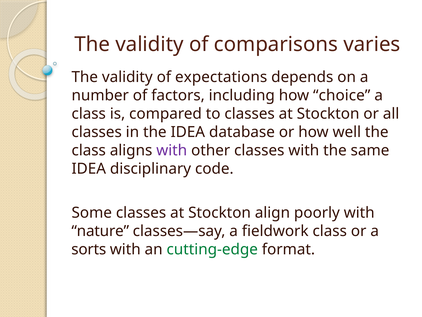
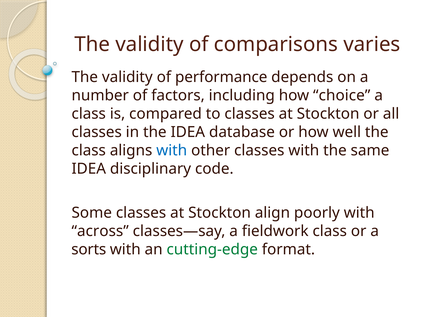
expectations: expectations -> performance
with at (172, 150) colour: purple -> blue
nature: nature -> across
